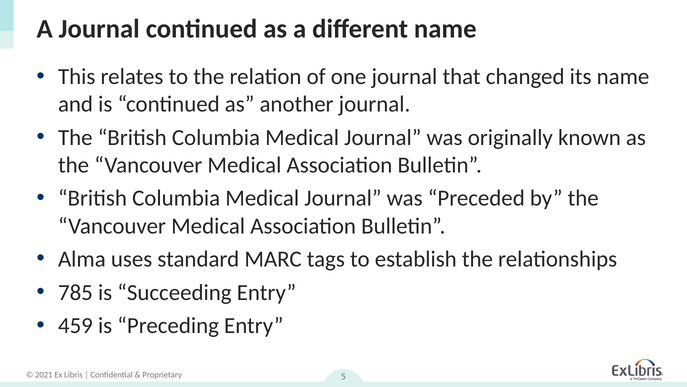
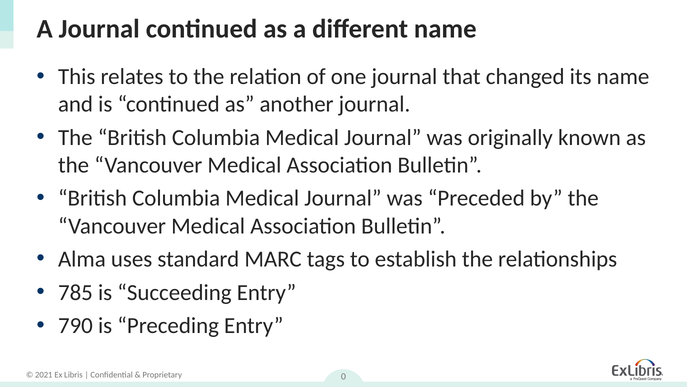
459: 459 -> 790
5: 5 -> 0
